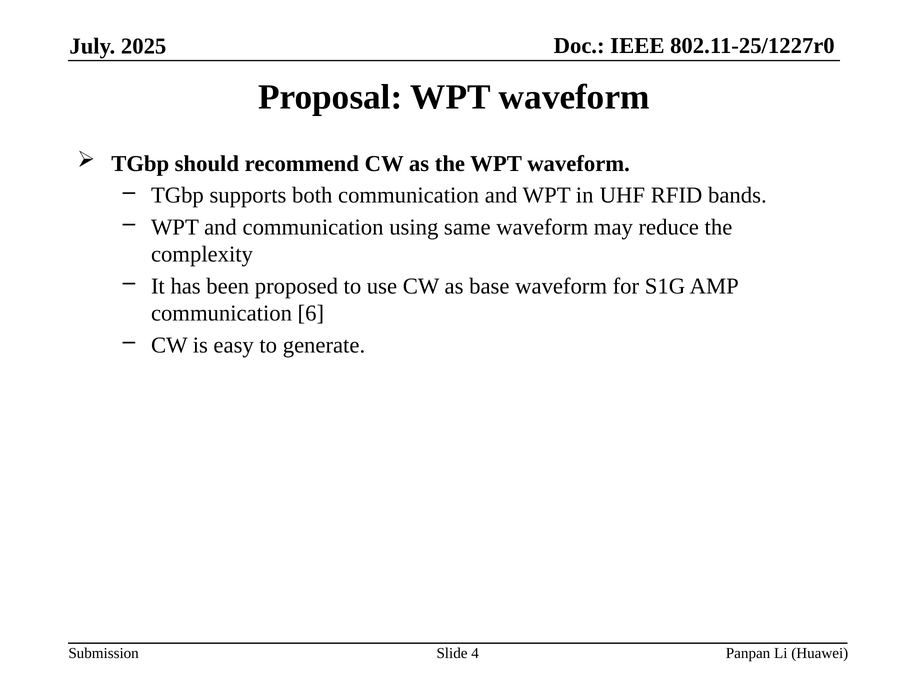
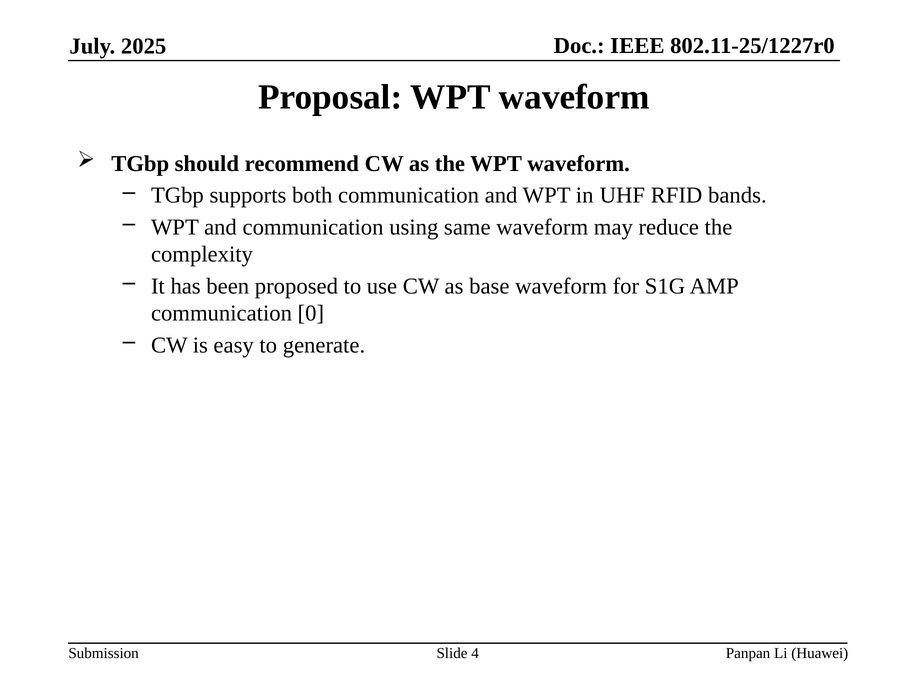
6: 6 -> 0
